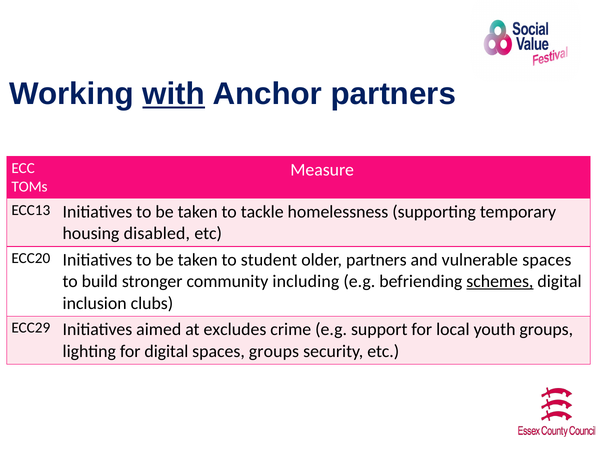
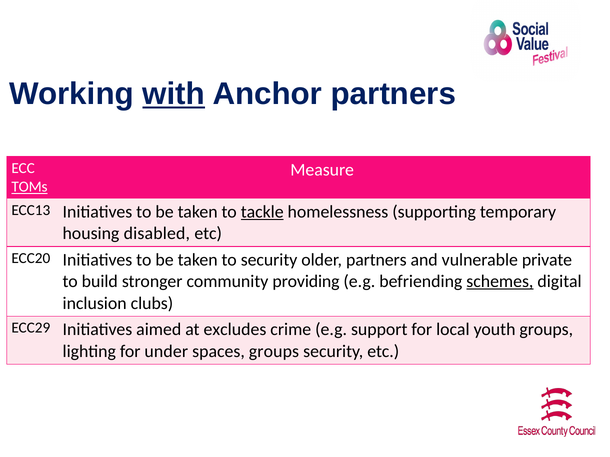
TOMs underline: none -> present
tackle underline: none -> present
to student: student -> security
vulnerable spaces: spaces -> private
including: including -> providing
for digital: digital -> under
